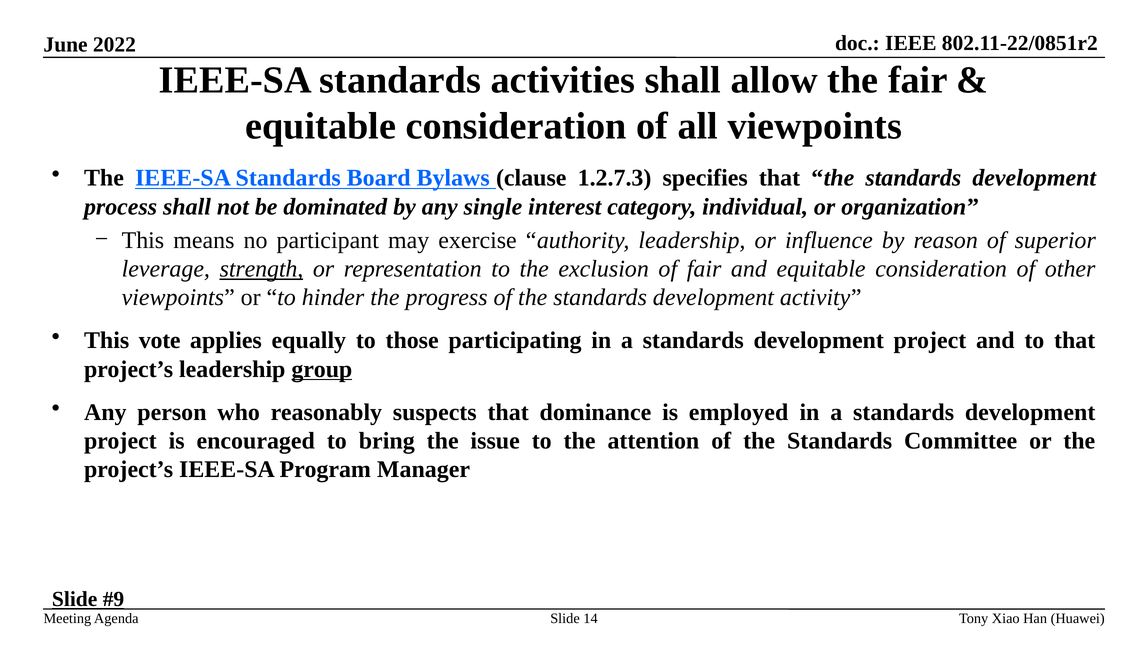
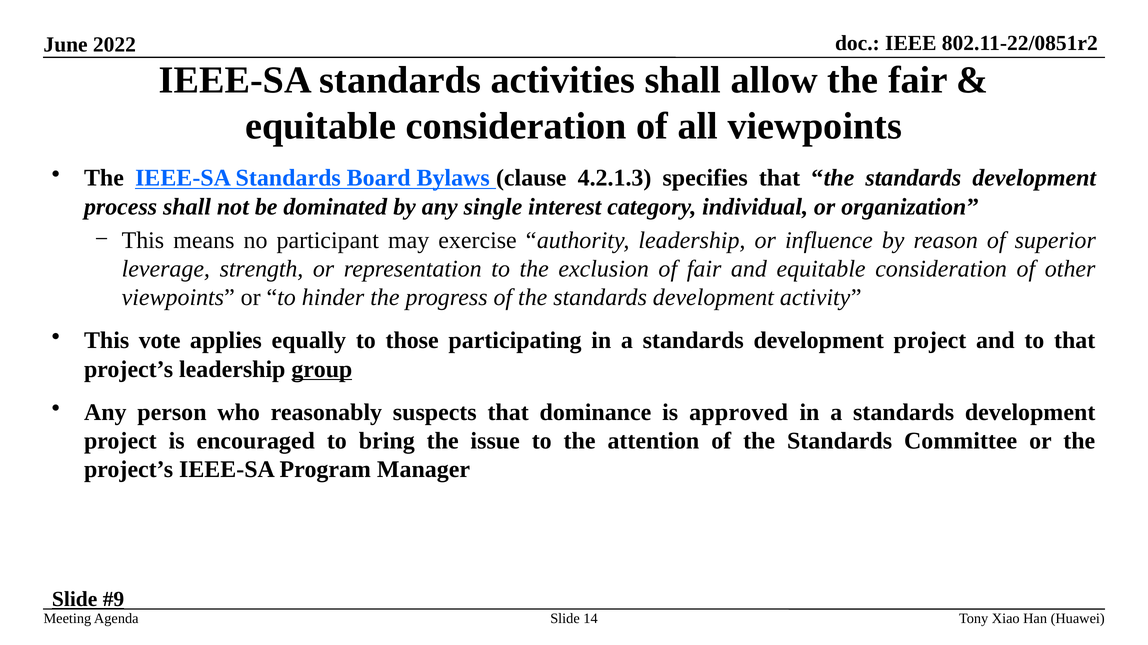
1.2.7.3: 1.2.7.3 -> 4.2.1.3
strength underline: present -> none
employed: employed -> approved
